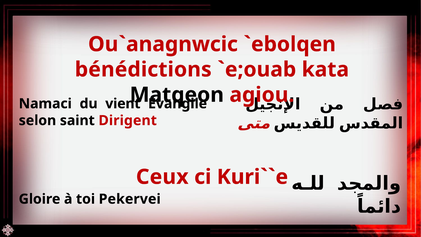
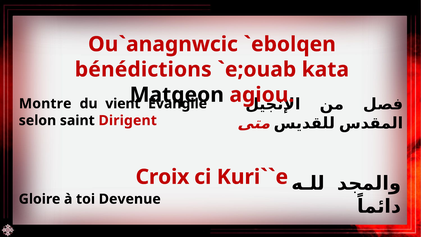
Namaci: Namaci -> Montre
Ceux: Ceux -> Croix
Pekervei: Pekervei -> Devenue
